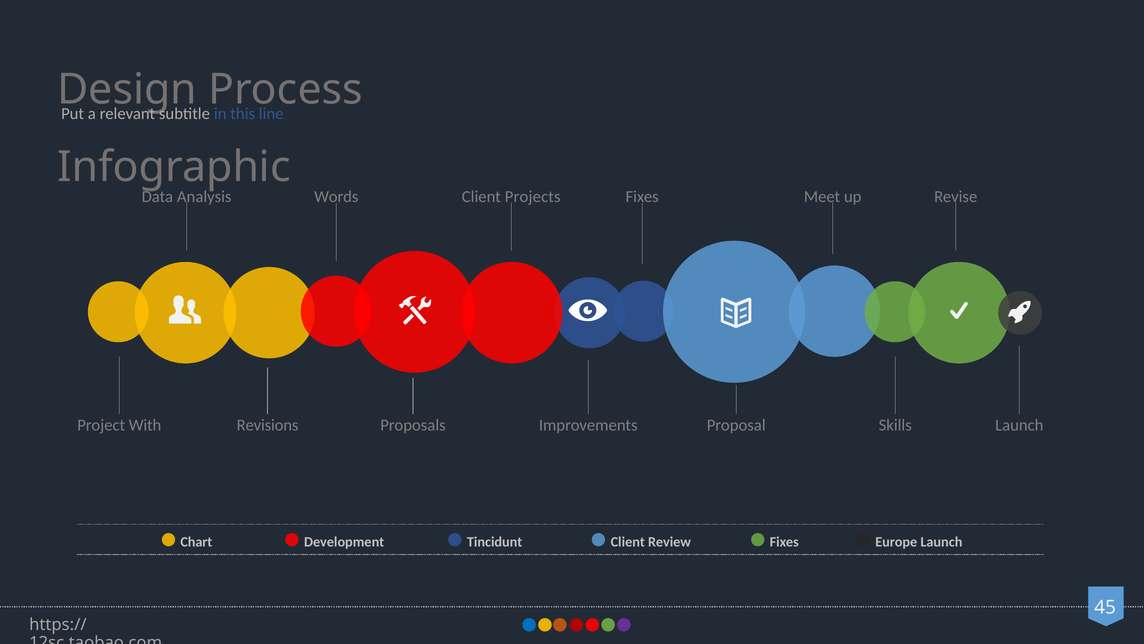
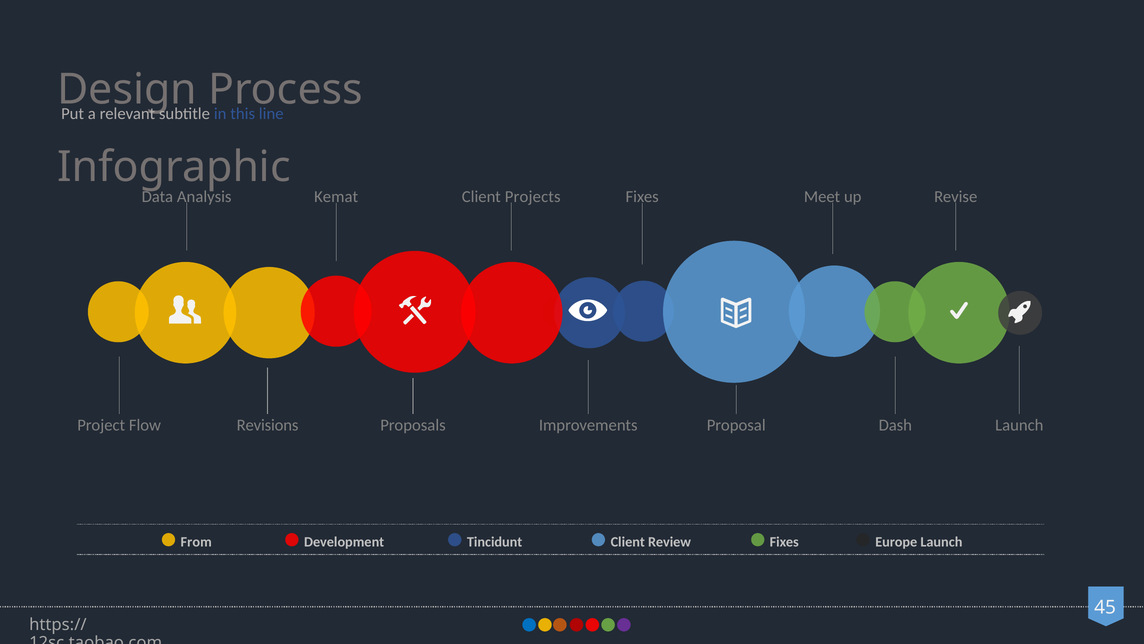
Words: Words -> Kemat
With: With -> Flow
Skills: Skills -> Dash
Chart: Chart -> From
